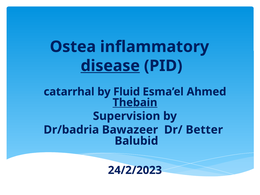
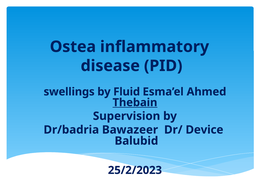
disease underline: present -> none
catarrhal: catarrhal -> swellings
Better: Better -> Device
24/2/2023: 24/2/2023 -> 25/2/2023
